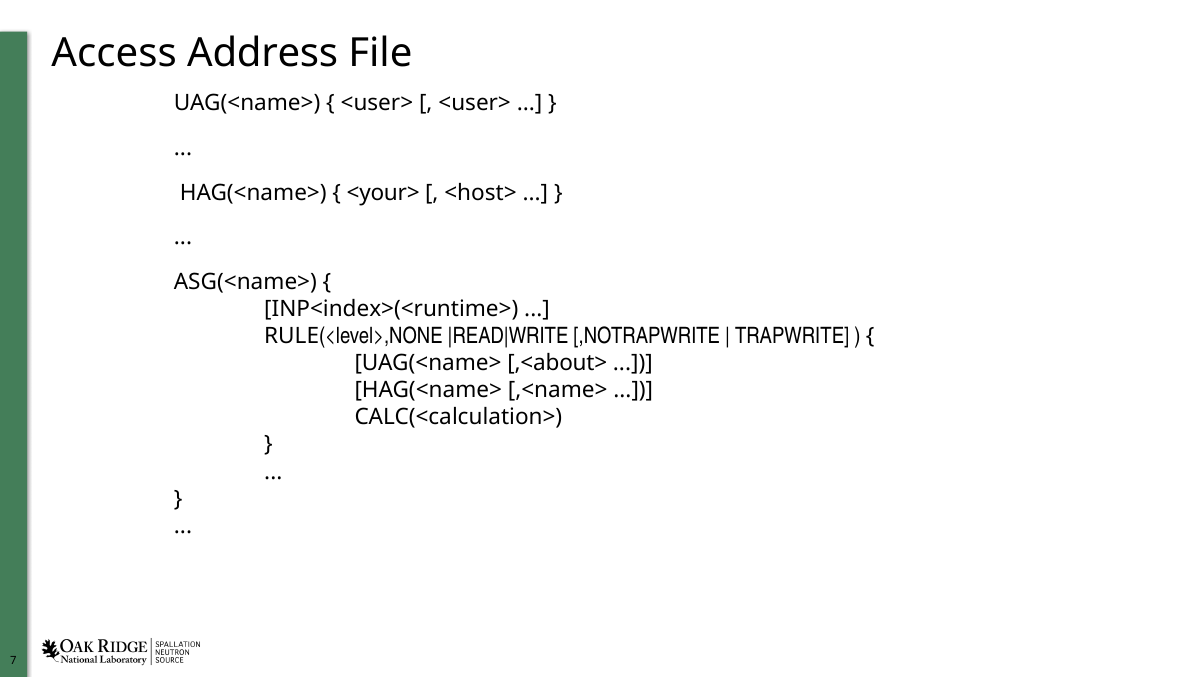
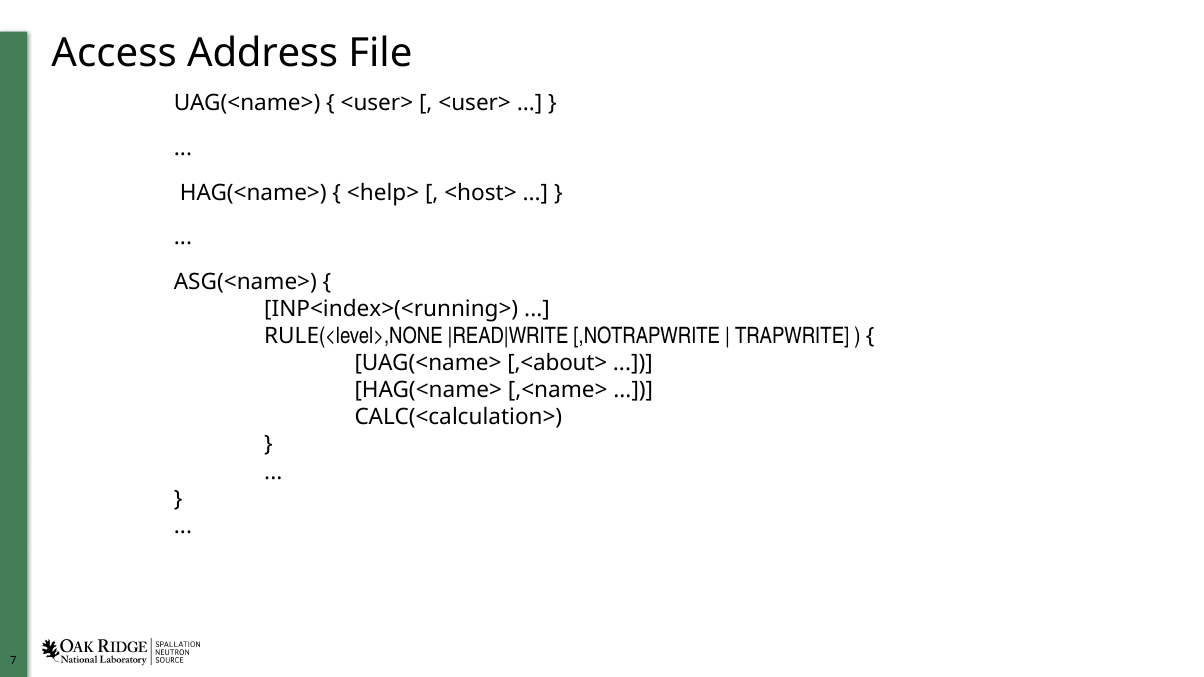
<your>: <your> -> <help>
INP<index>(<runtime>: INP<index>(<runtime> -> INP<index>(<running>
